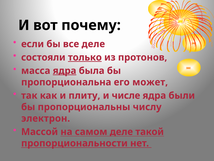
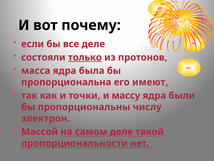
ядра at (65, 71) underline: present -> none
может: может -> имеют
плиту: плиту -> точки
числе: числе -> массу
